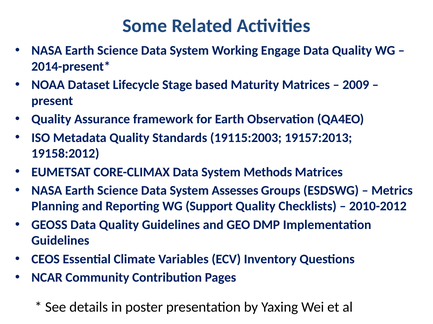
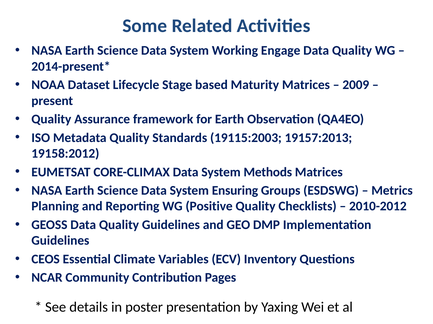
Assesses: Assesses -> Ensuring
Support: Support -> Positive
